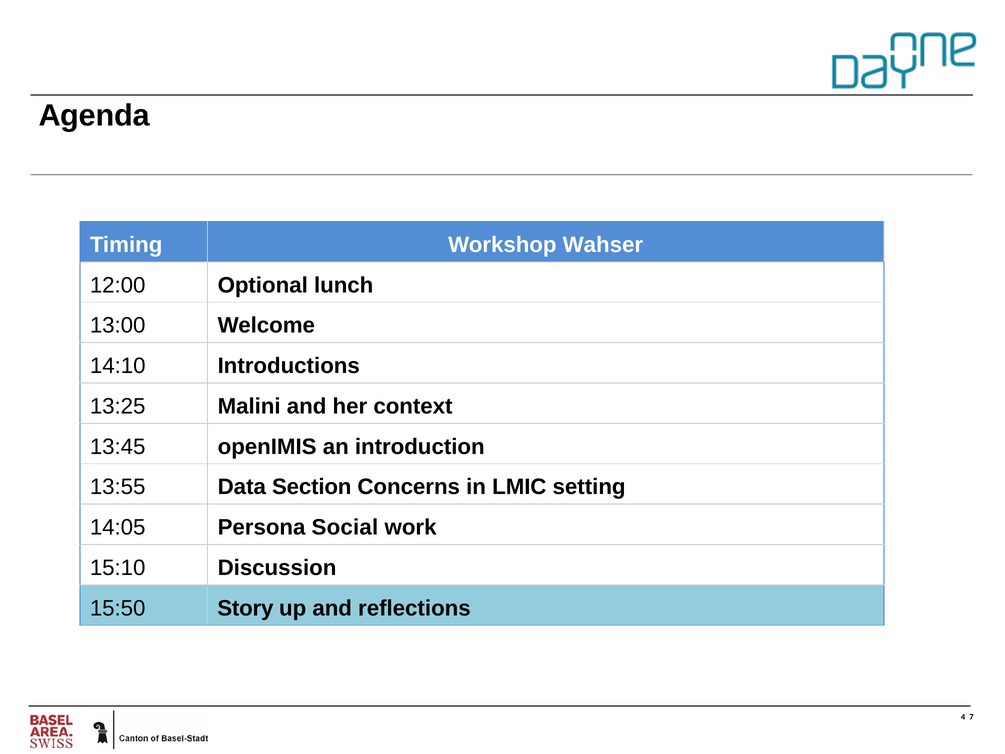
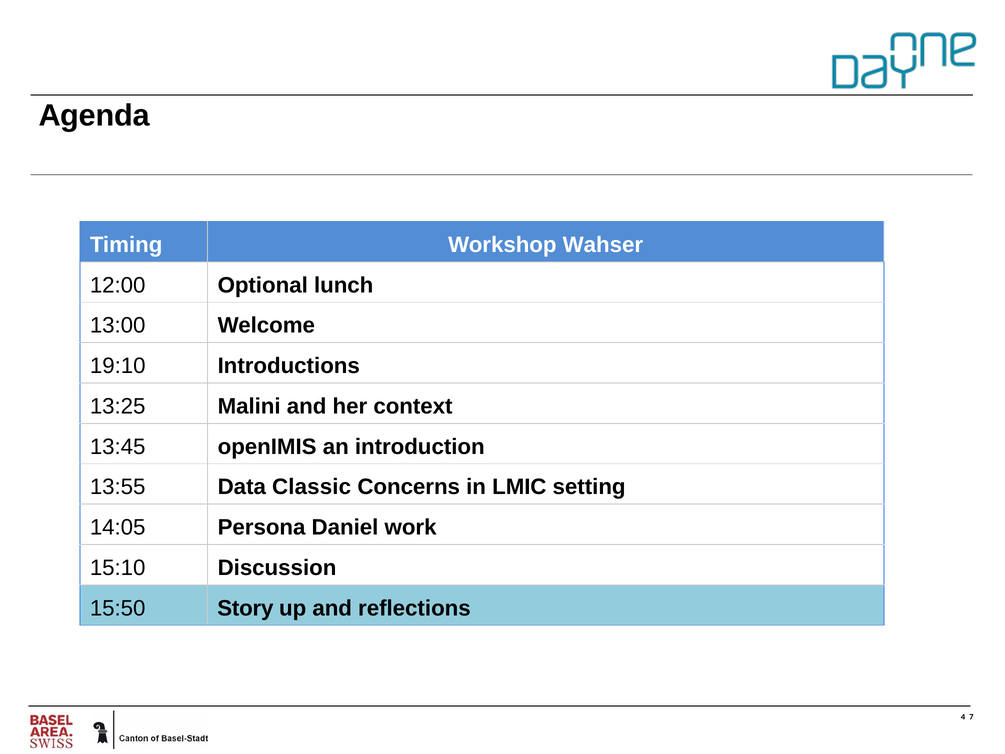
14:10: 14:10 -> 19:10
Section: Section -> Classic
Social: Social -> Daniel
